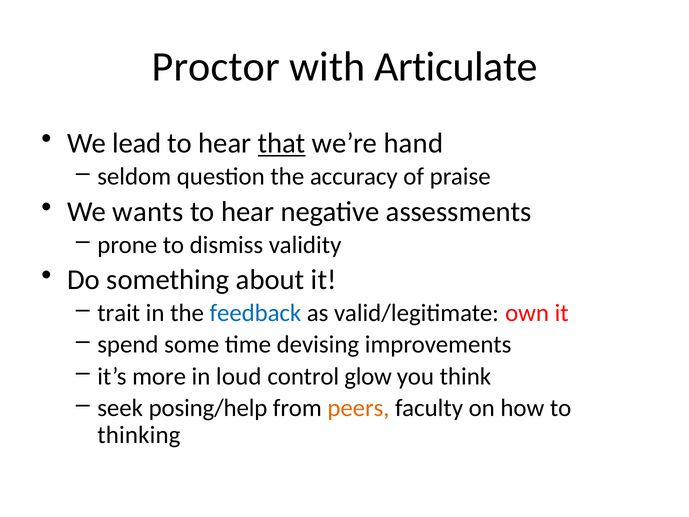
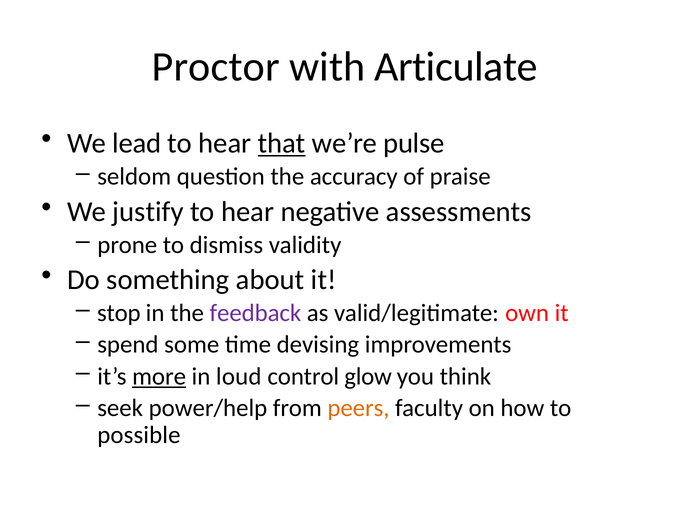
hand: hand -> pulse
wants: wants -> justify
trait: trait -> stop
feedback colour: blue -> purple
more underline: none -> present
posing/help: posing/help -> power/help
thinking: thinking -> possible
